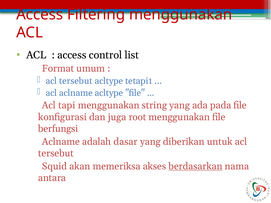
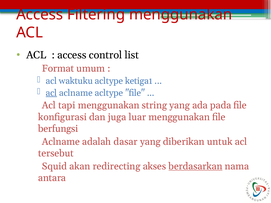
tersebut at (76, 81): tersebut -> waktuku
tetapi1: tetapi1 -> ketiga1
acl at (51, 93) underline: none -> present
root: root -> luar
memeriksa: memeriksa -> redirecting
